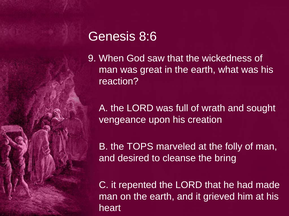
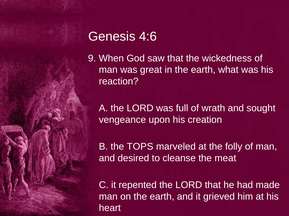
8:6: 8:6 -> 4:6
bring: bring -> meat
